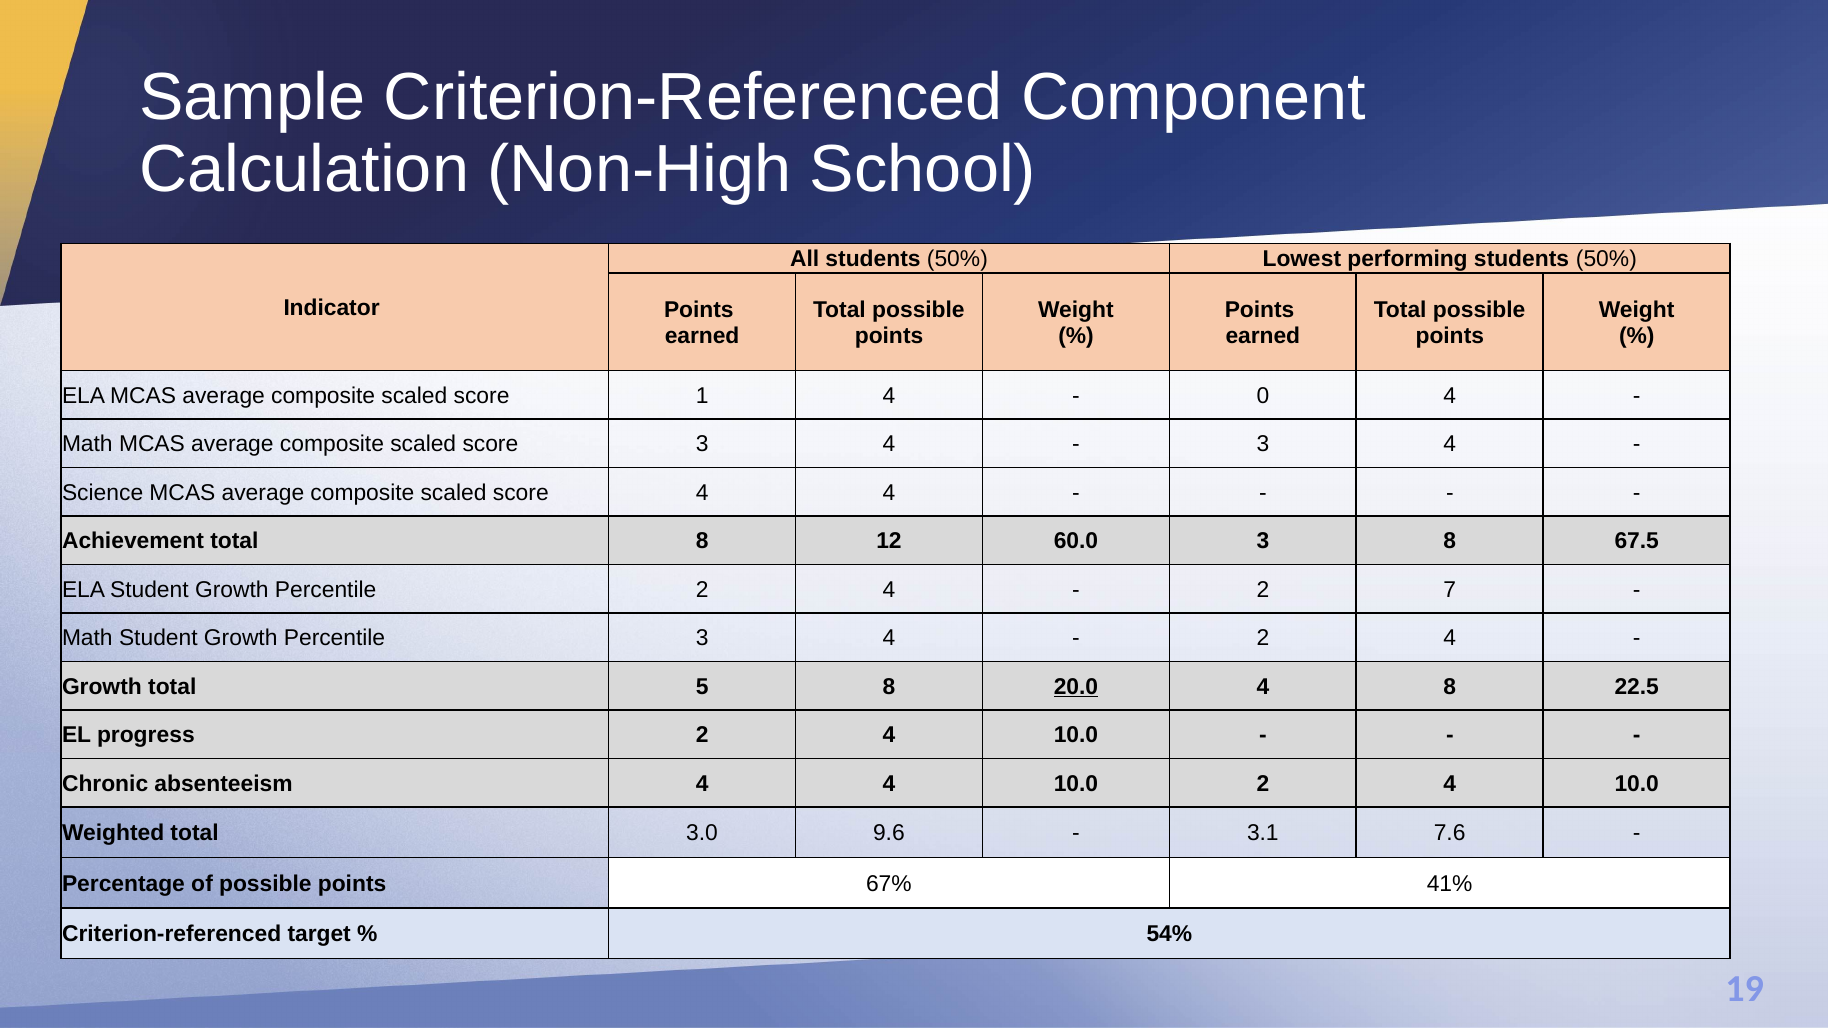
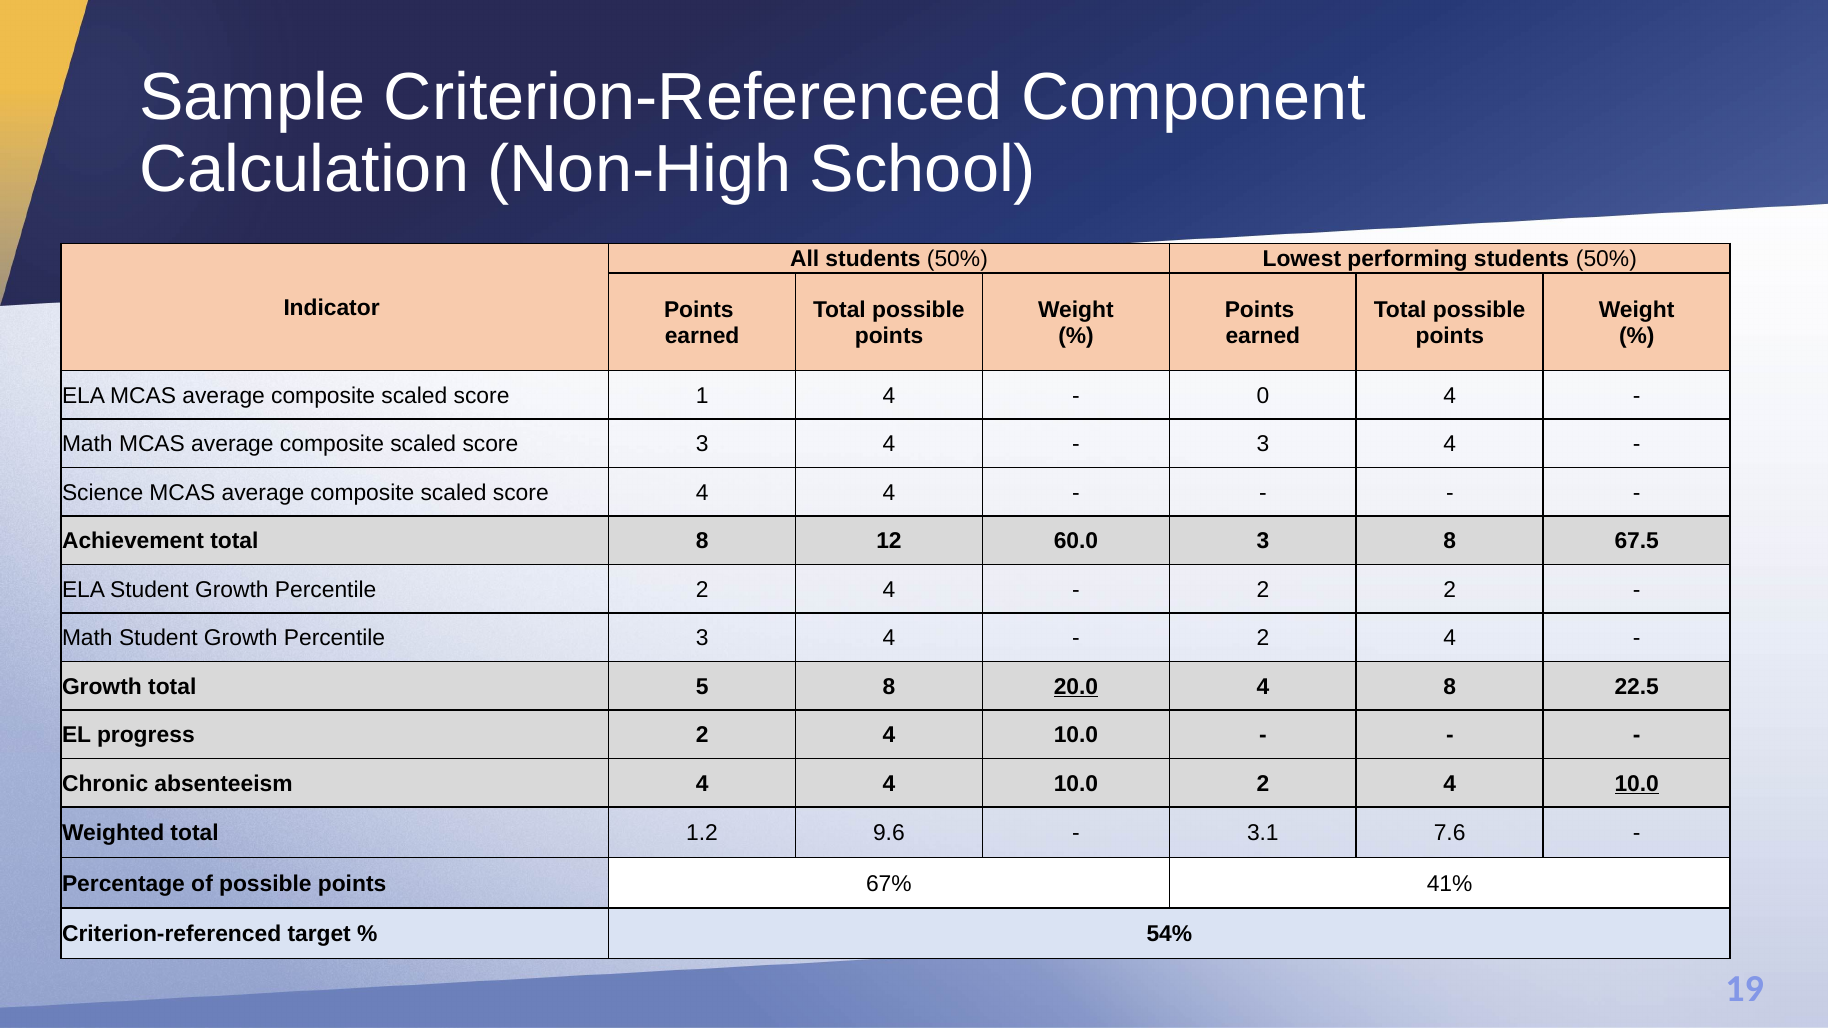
2 7: 7 -> 2
10.0 at (1637, 784) underline: none -> present
3.0: 3.0 -> 1.2
